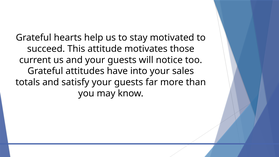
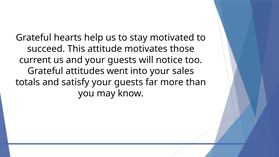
have: have -> went
